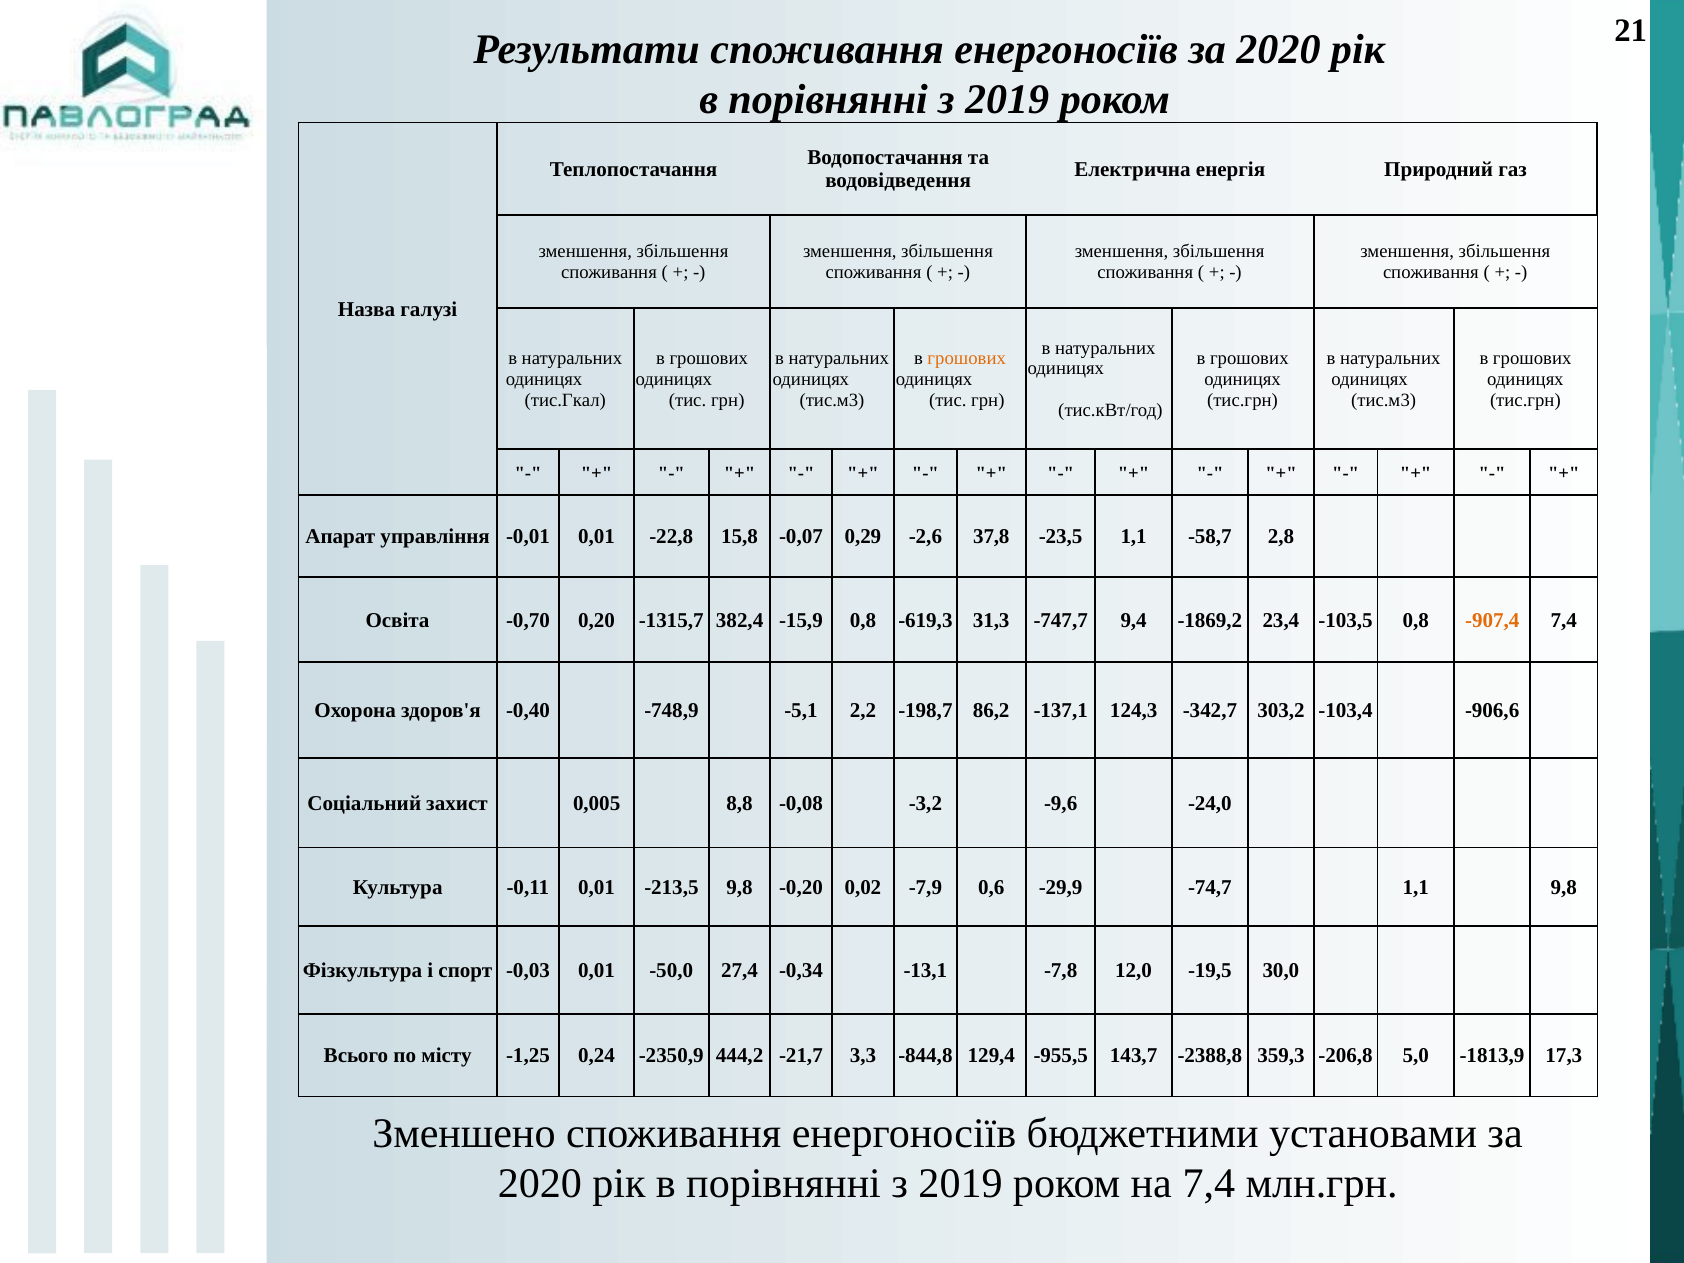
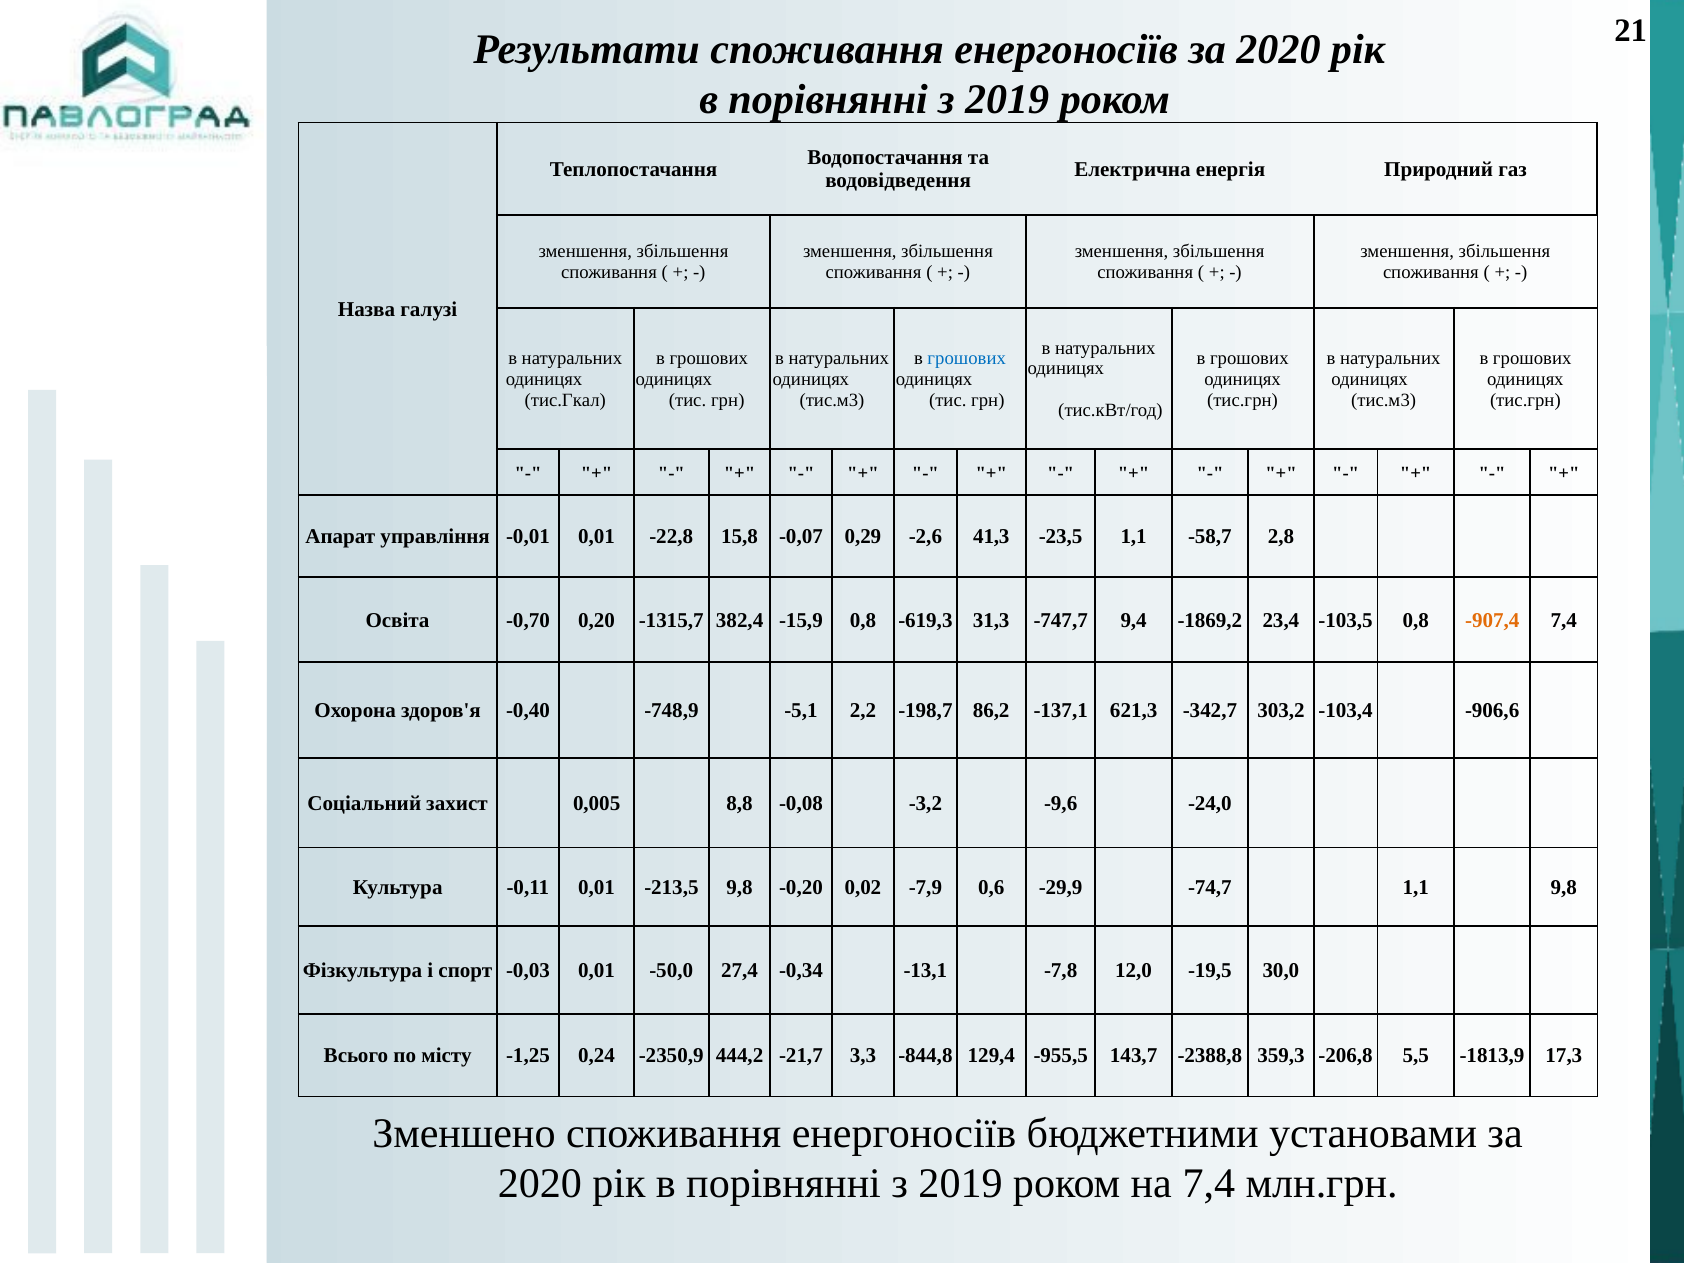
грошових at (967, 358) colour: orange -> blue
37,8: 37,8 -> 41,3
124,3: 124,3 -> 621,3
5,0: 5,0 -> 5,5
